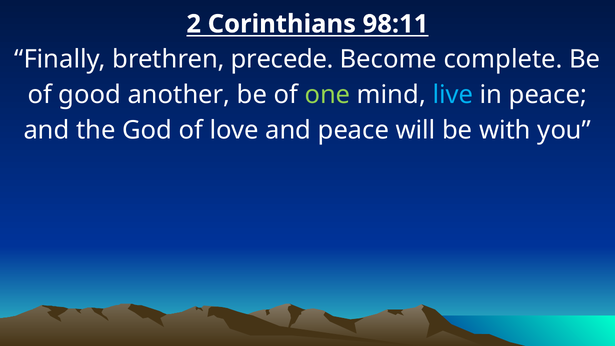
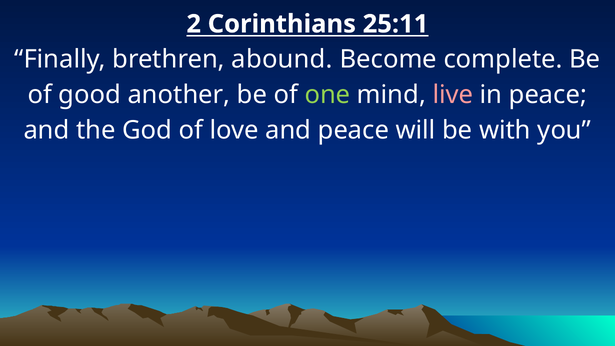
98:11: 98:11 -> 25:11
precede: precede -> abound
live colour: light blue -> pink
